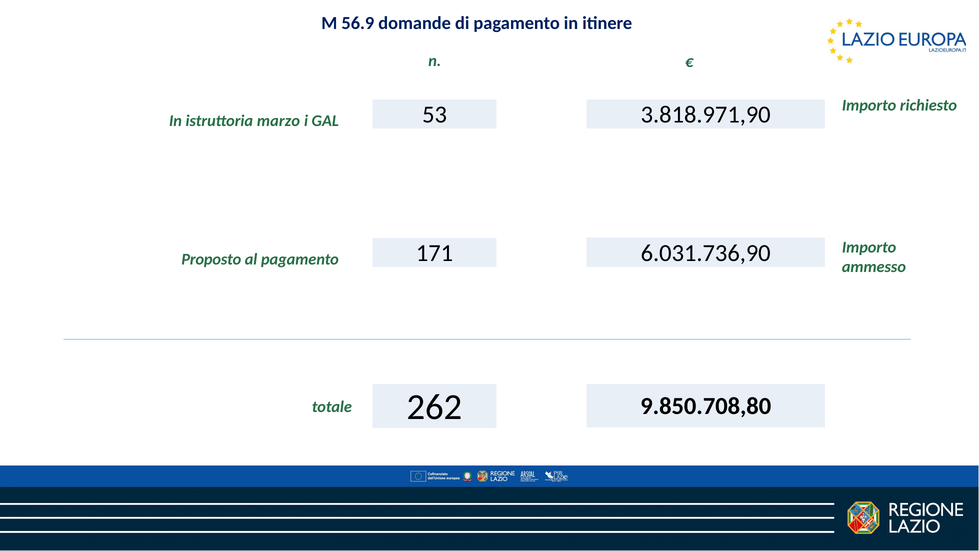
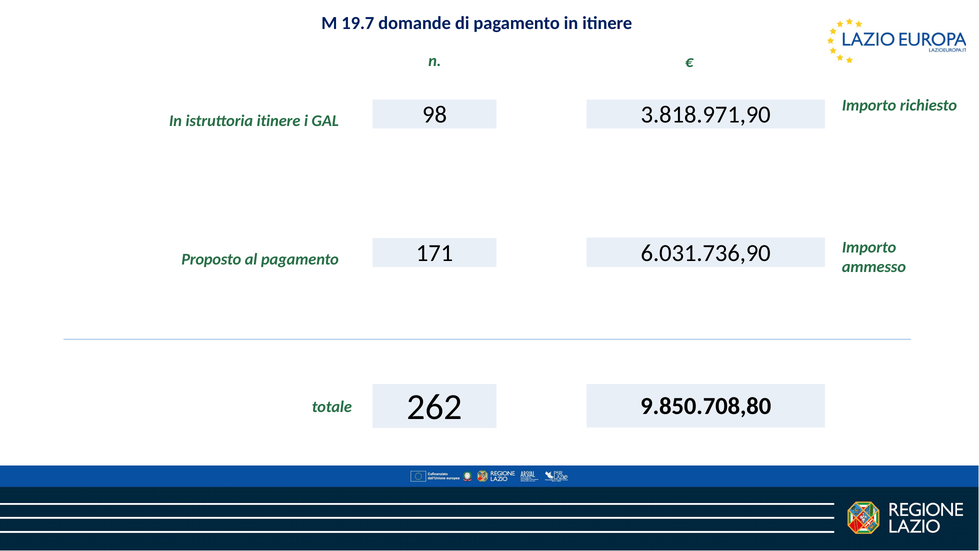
56.9: 56.9 -> 19.7
istruttoria marzo: marzo -> itinere
53: 53 -> 98
